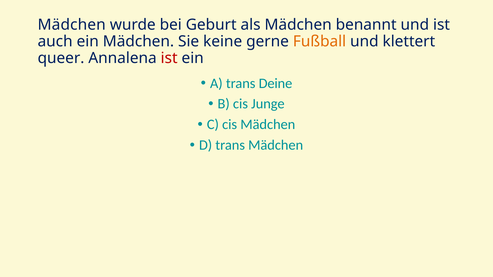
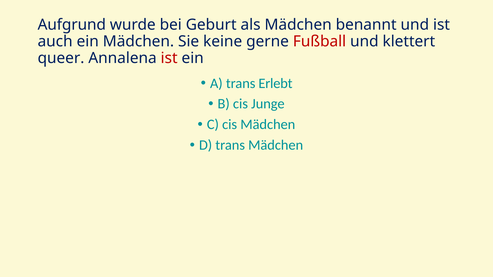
Mädchen at (72, 25): Mädchen -> Aufgrund
Fußball colour: orange -> red
Deine: Deine -> Erlebt
